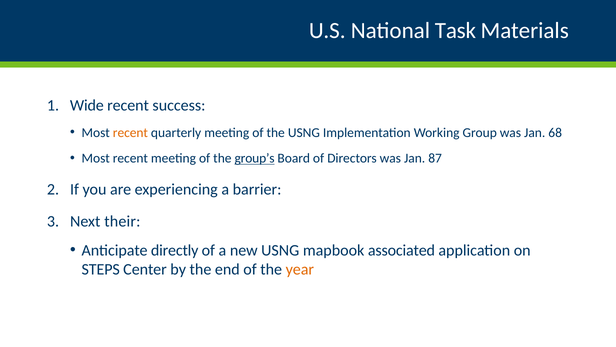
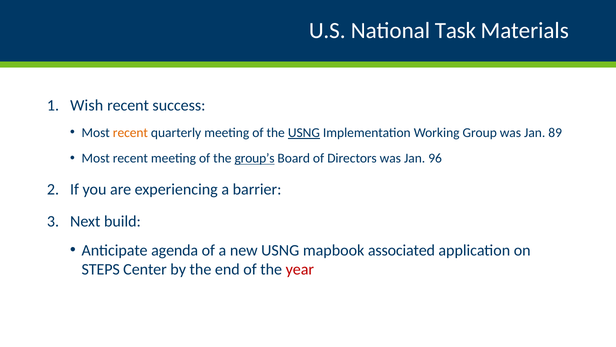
Wide: Wide -> Wish
USNG at (304, 132) underline: none -> present
68: 68 -> 89
87: 87 -> 96
their: their -> build
directly: directly -> agenda
year colour: orange -> red
